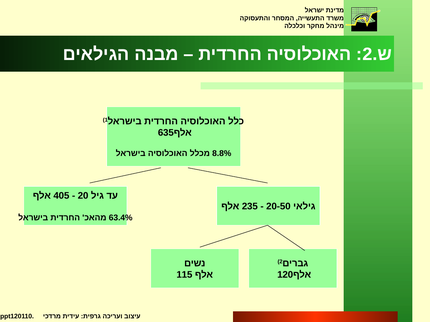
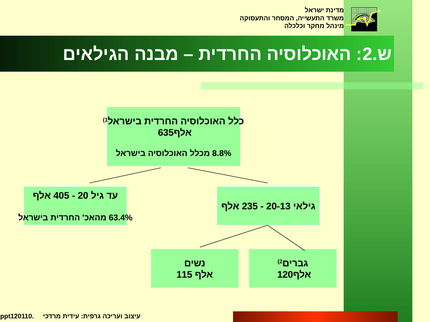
20-50: 20-50 -> 20-13
